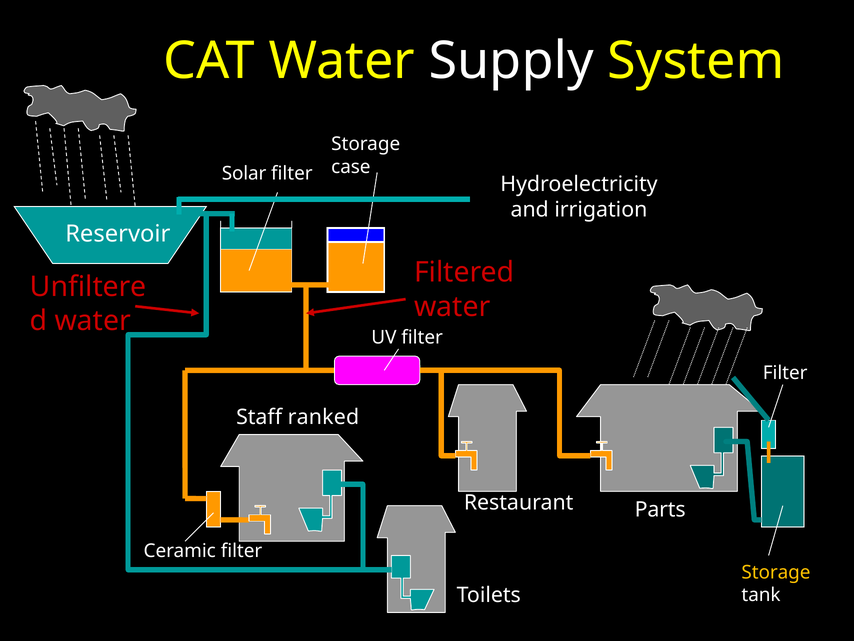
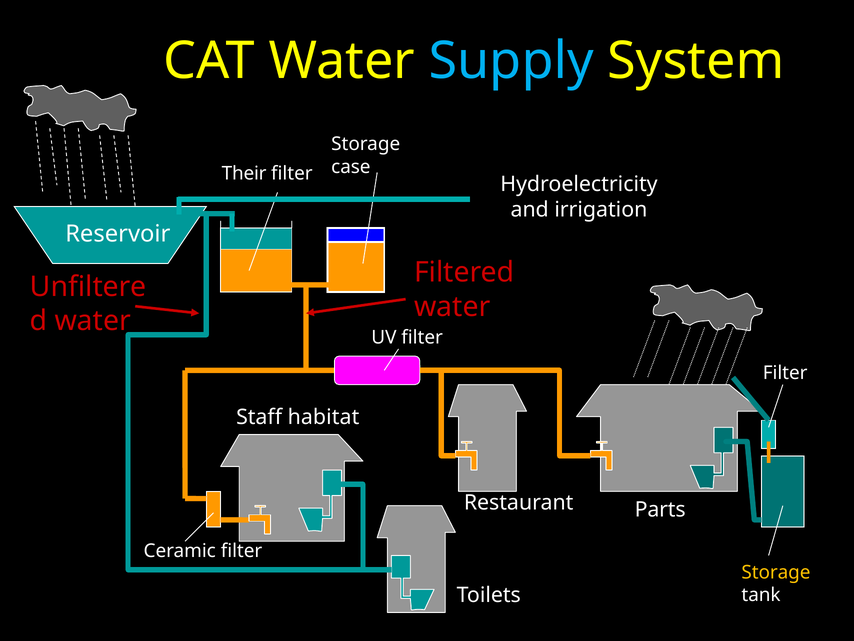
Supply colour: white -> light blue
Solar: Solar -> Their
ranked: ranked -> habitat
